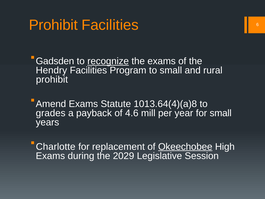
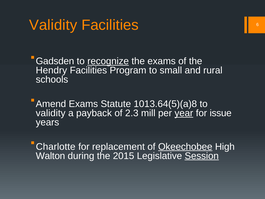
Prohibit at (53, 25): Prohibit -> Validity
prohibit at (52, 79): prohibit -> schools
1013.64(4)(a)8: 1013.64(4)(a)8 -> 1013.64(5)(a)8
grades at (51, 113): grades -> validity
4.6: 4.6 -> 2.3
year underline: none -> present
for small: small -> issue
Exams at (50, 156): Exams -> Walton
2029: 2029 -> 2015
Session underline: none -> present
